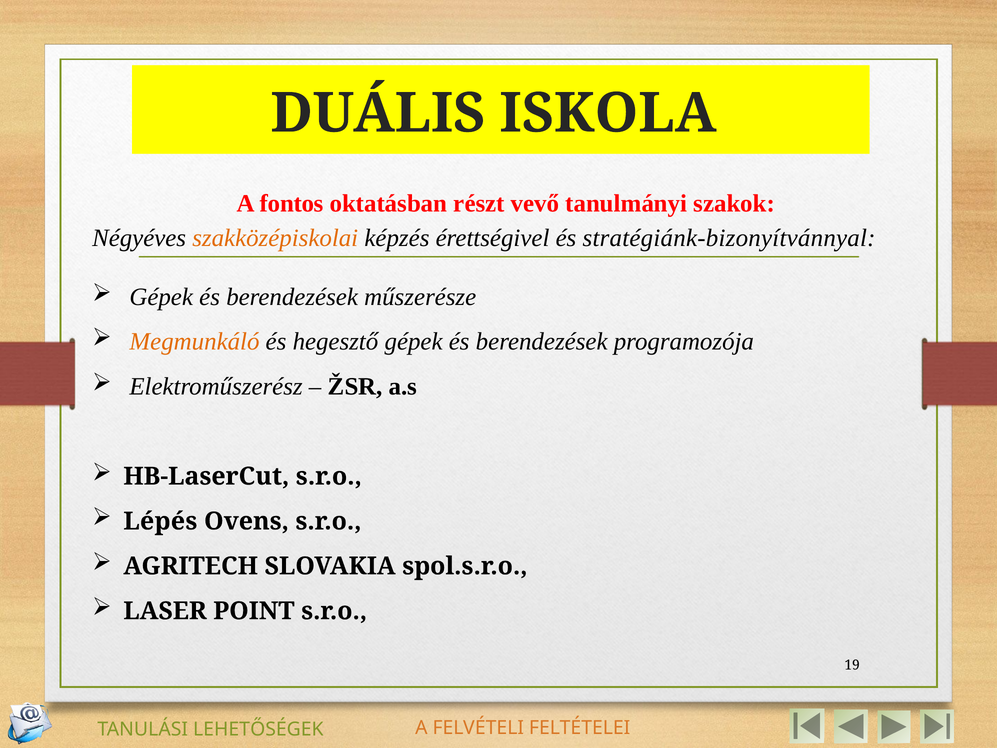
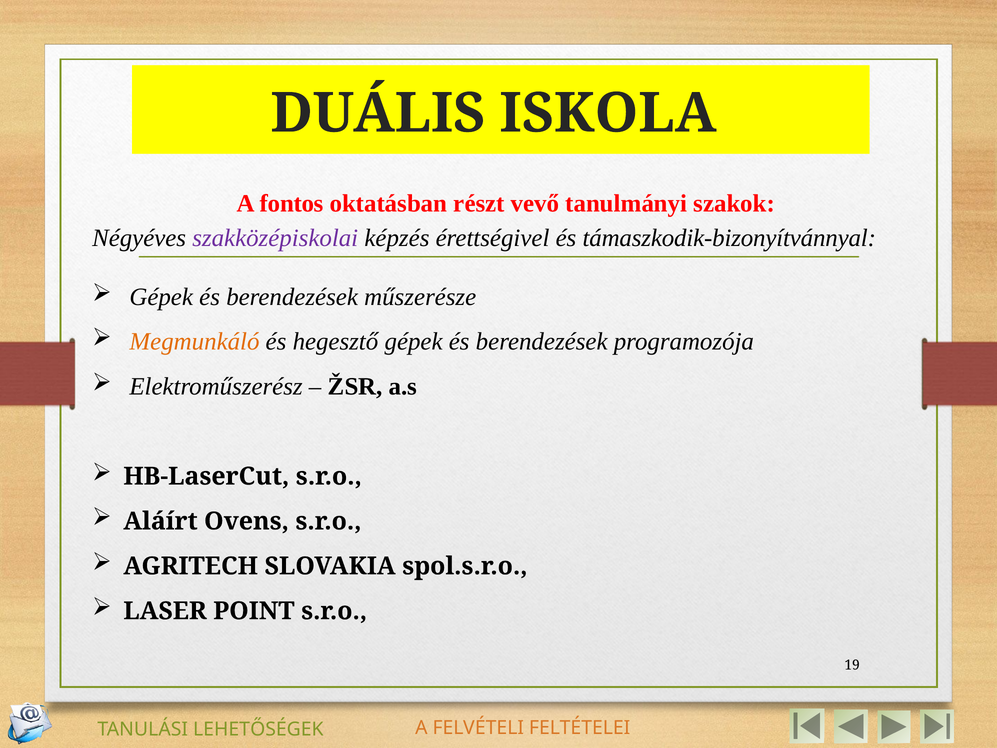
szakközépiskolai colour: orange -> purple
stratégiánk-bizonyítvánnyal: stratégiánk-bizonyítvánnyal -> támaszkodik-bizonyítvánnyal
Lépés: Lépés -> Aláírt
